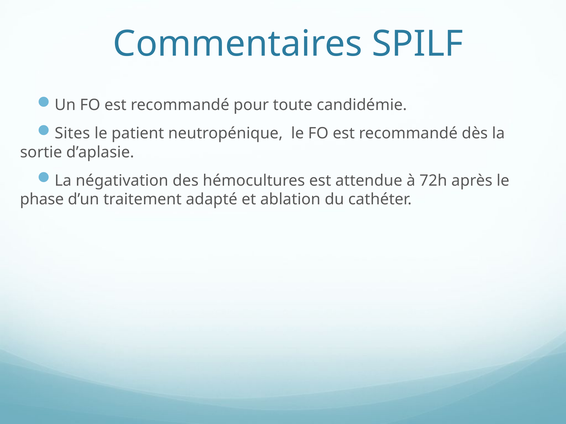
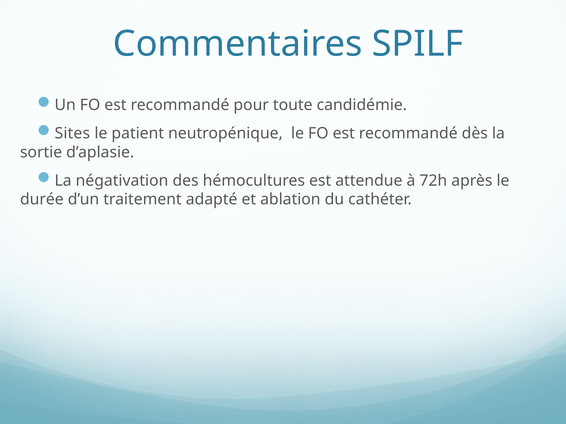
phase: phase -> durée
